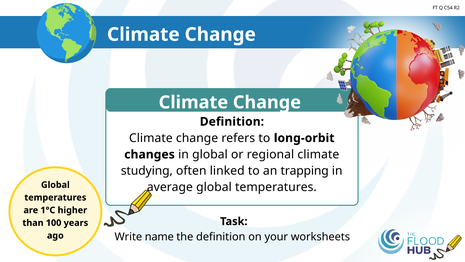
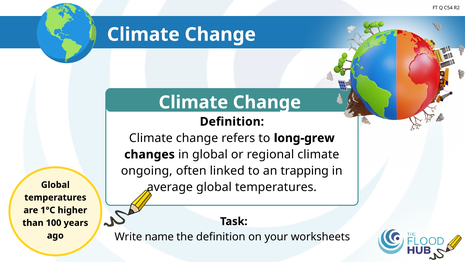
long-orbit: long-orbit -> long-grew
studying: studying -> ongoing
